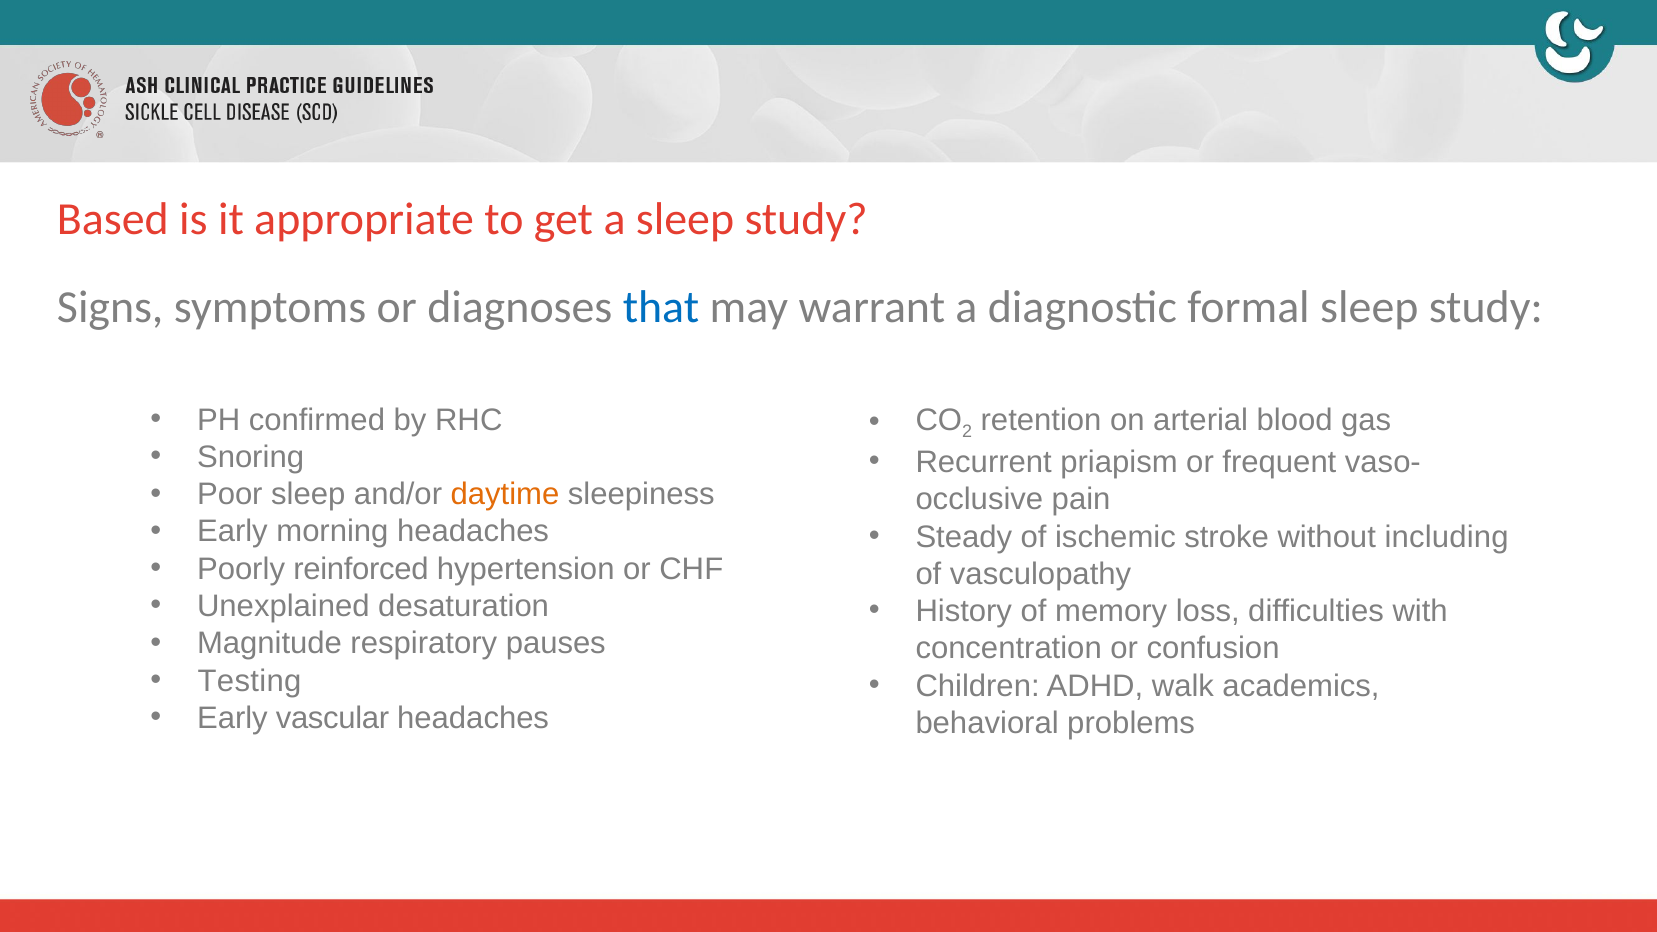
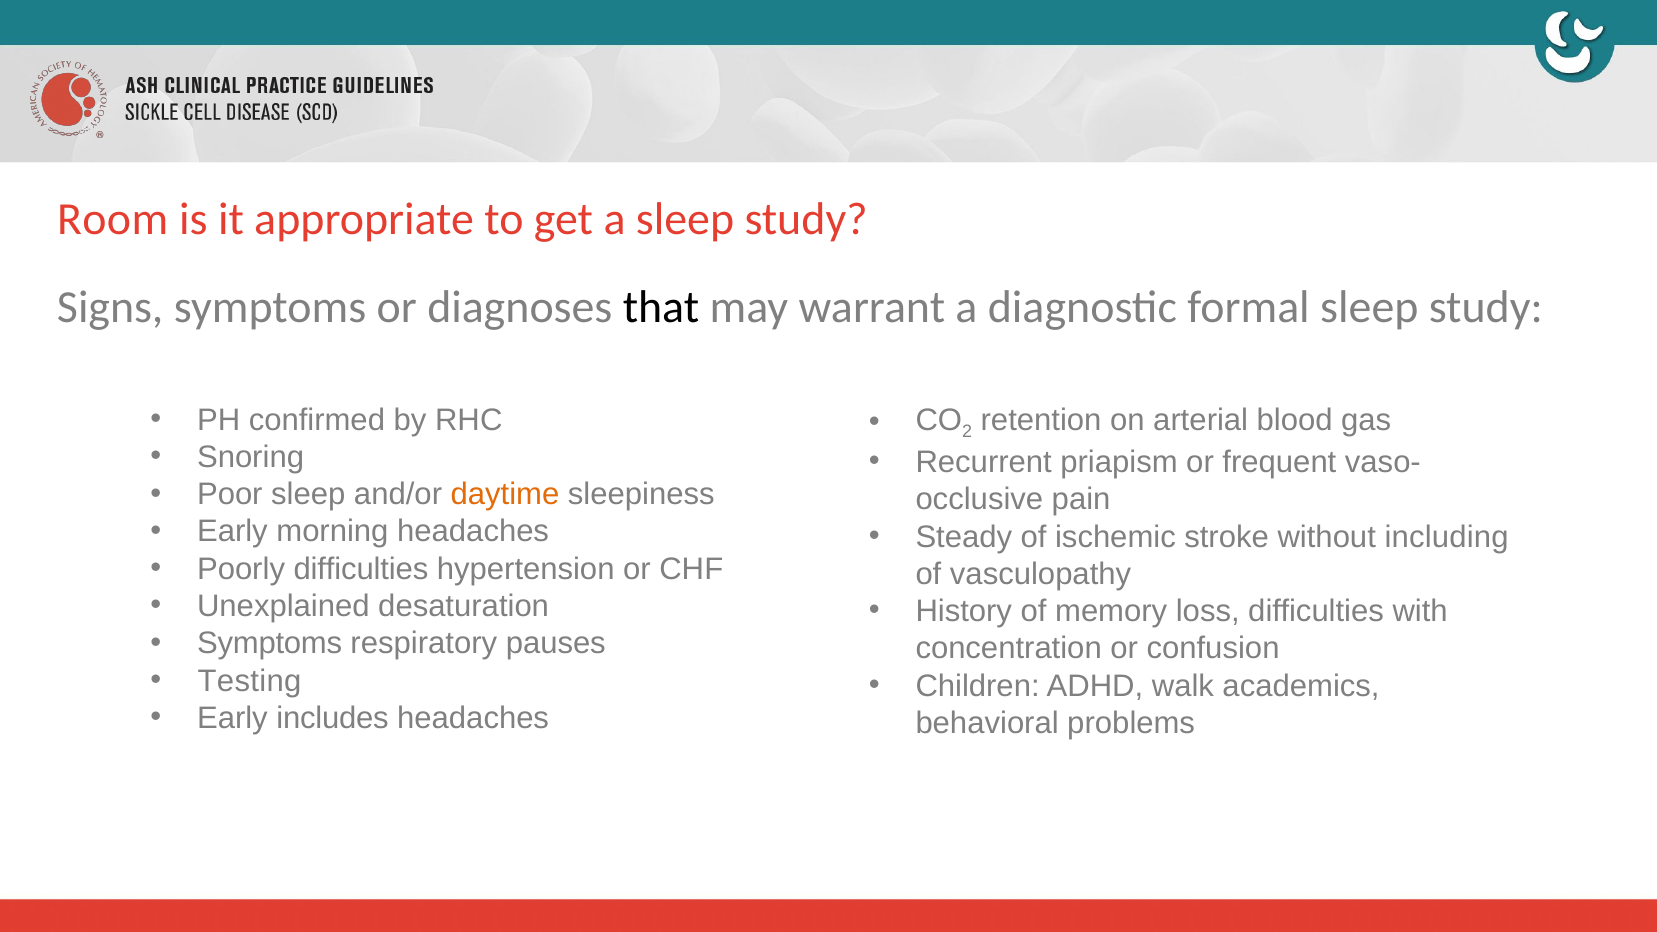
Based: Based -> Room
that colour: blue -> black
Poorly reinforced: reinforced -> difficulties
Magnitude at (270, 644): Magnitude -> Symptoms
vascular: vascular -> includes
